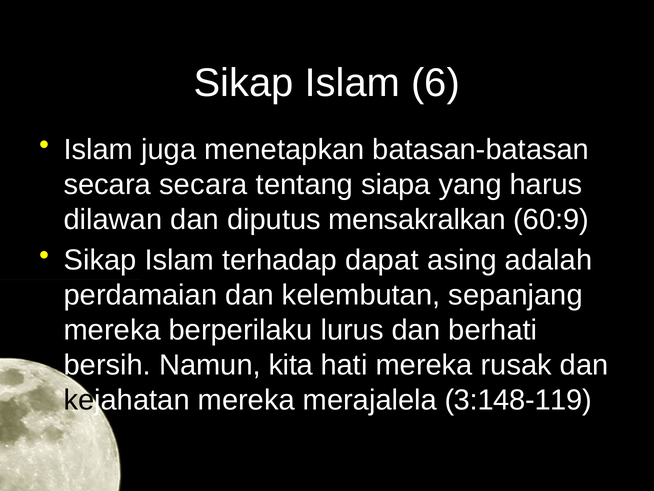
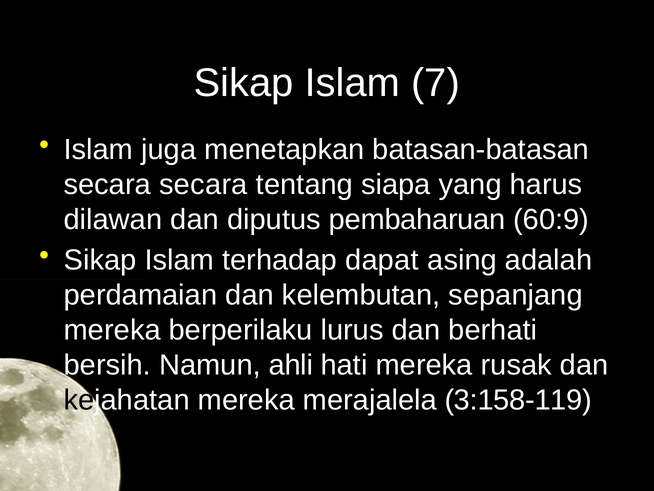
6: 6 -> 7
mensakralkan: mensakralkan -> pembaharuan
kita: kita -> ahli
3:148-119: 3:148-119 -> 3:158-119
